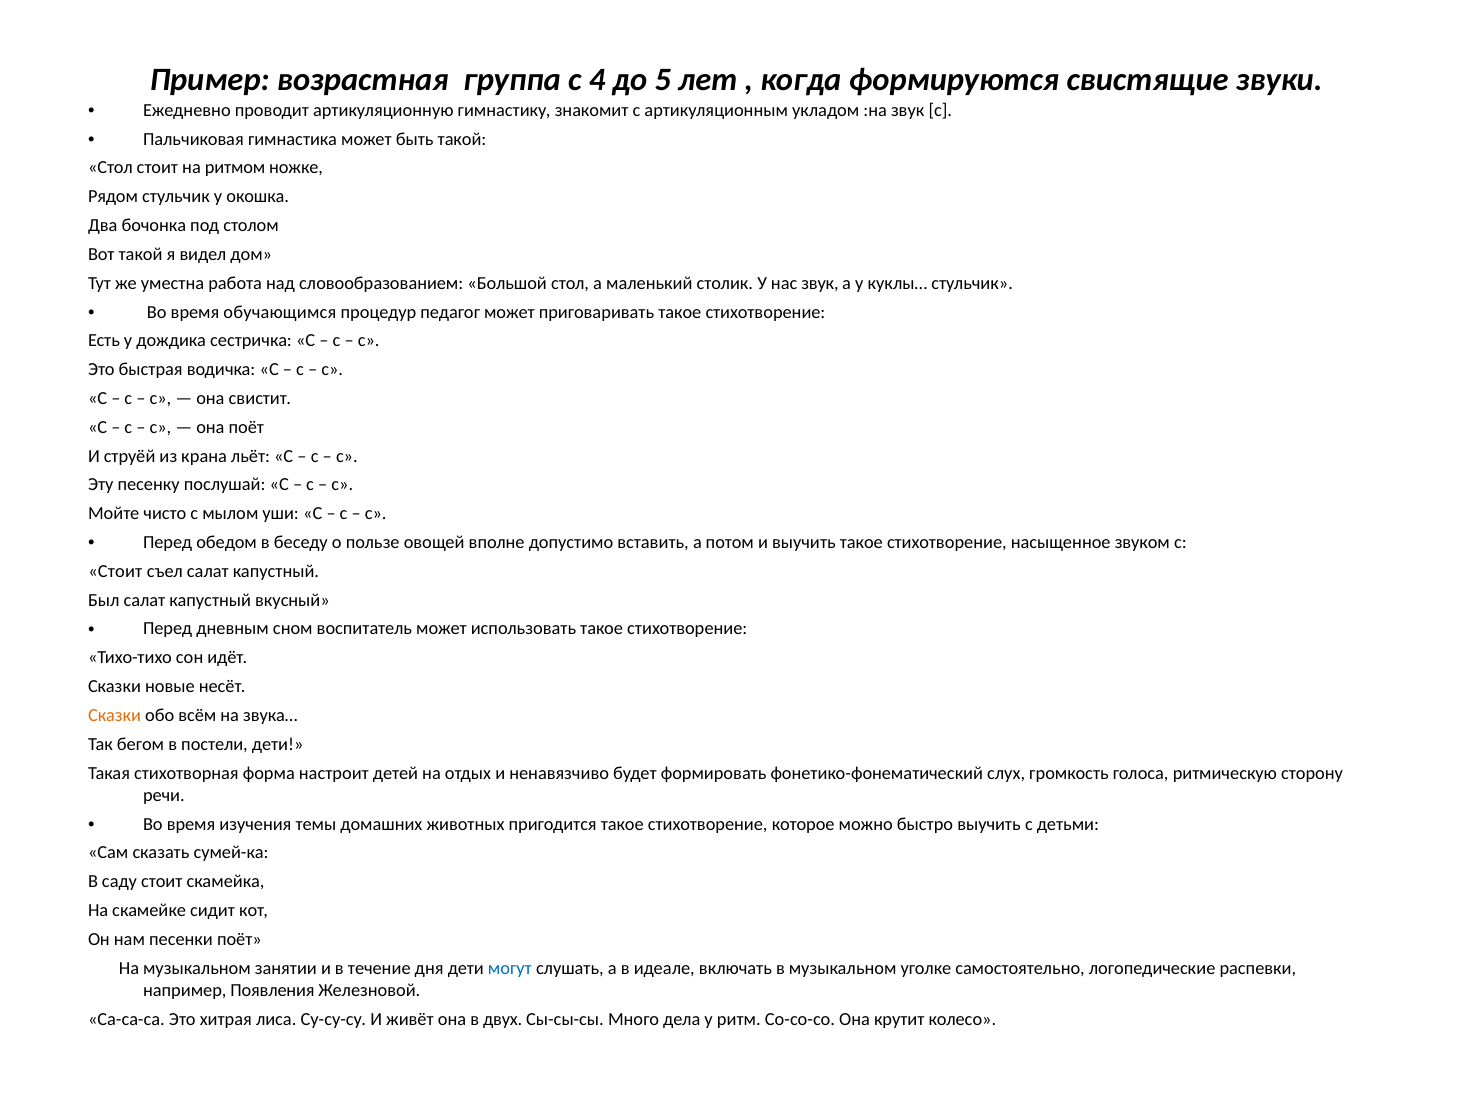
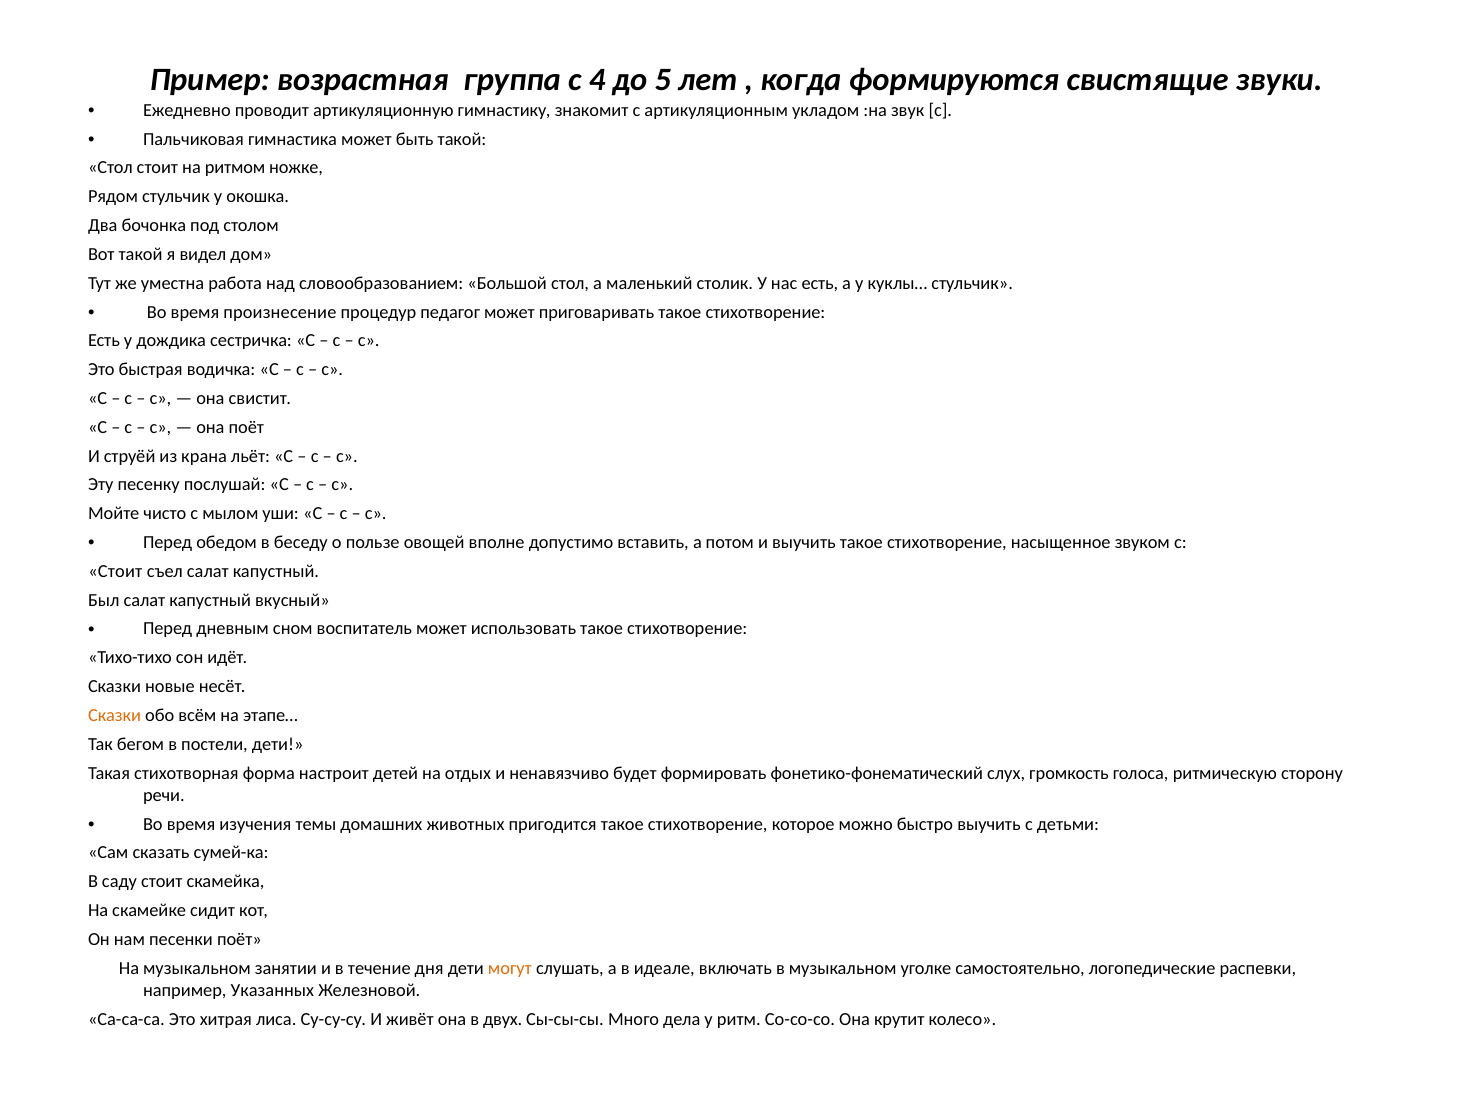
нас звук: звук -> есть
обучающимся: обучающимся -> произнесение
звука…: звука… -> этапе…
могут colour: blue -> orange
Появления: Появления -> Указанных
